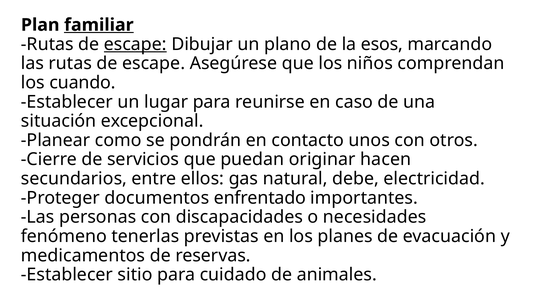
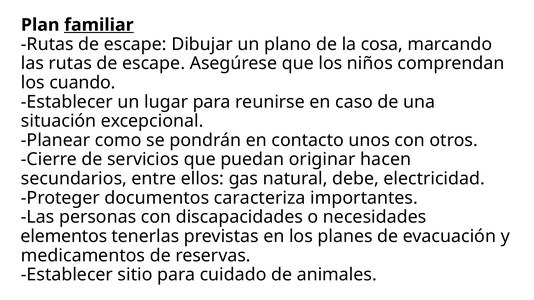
escape at (135, 44) underline: present -> none
esos: esos -> cosa
enfrentado: enfrentado -> caracteriza
fenómeno: fenómeno -> elementos
